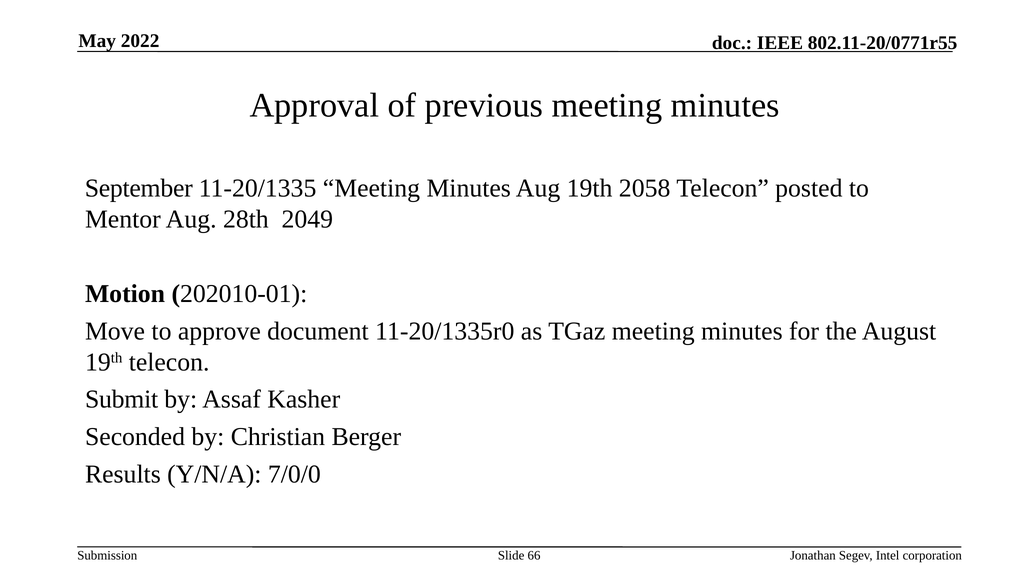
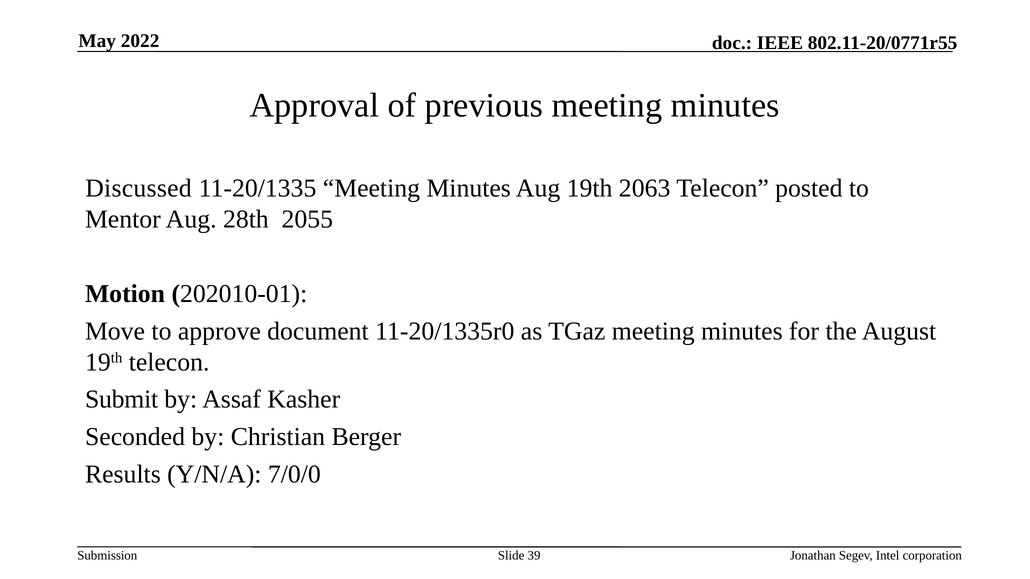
September: September -> Discussed
2058: 2058 -> 2063
2049: 2049 -> 2055
66: 66 -> 39
